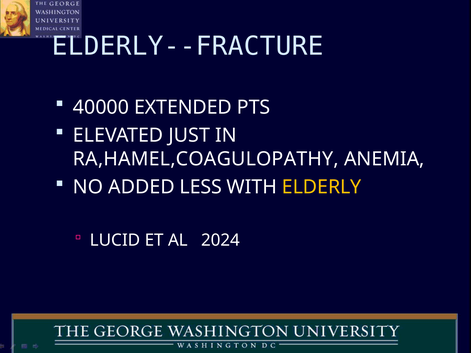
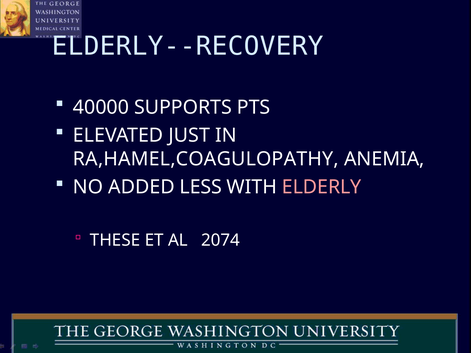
ELDERLY--FRACTURE: ELDERLY--FRACTURE -> ELDERLY--RECOVERY
EXTENDED: EXTENDED -> SUPPORTS
ELDERLY colour: yellow -> pink
LUCID: LUCID -> THESE
2024: 2024 -> 2074
